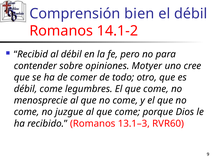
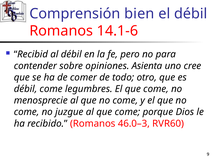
14.1-2: 14.1-2 -> 14.1-6
Motyer: Motyer -> Asienta
13.1–3: 13.1–3 -> 46.0–3
